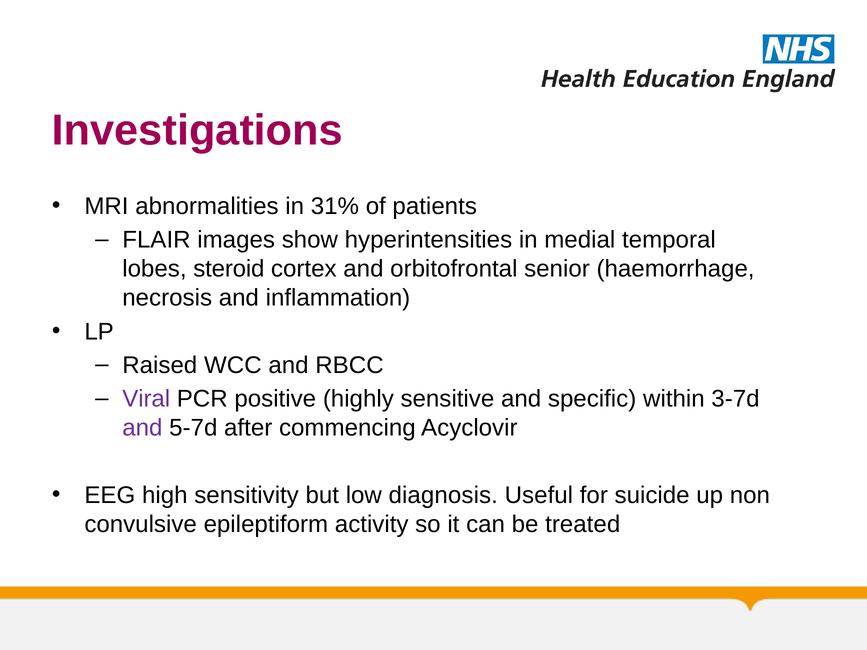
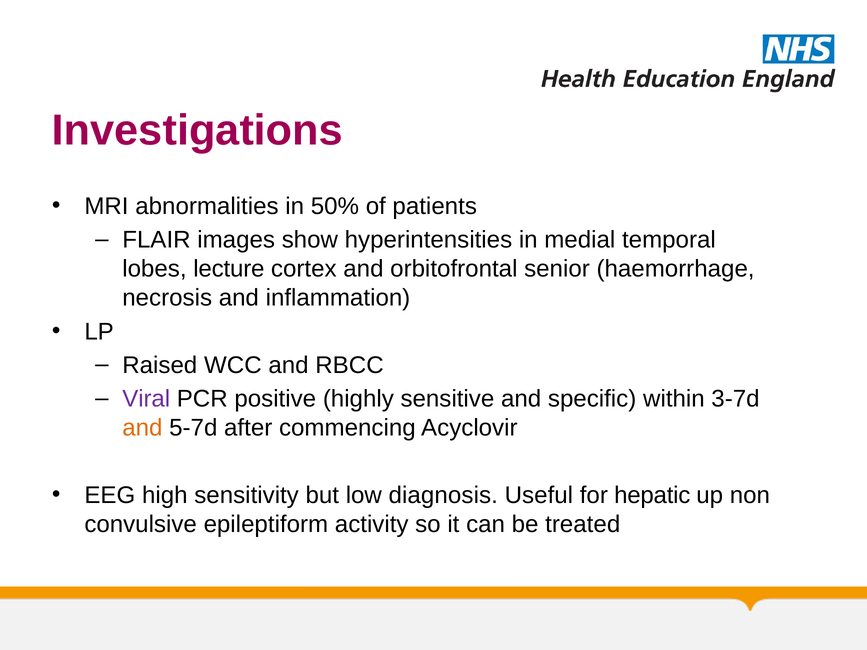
31%: 31% -> 50%
steroid: steroid -> lecture
and at (142, 428) colour: purple -> orange
suicide: suicide -> hepatic
